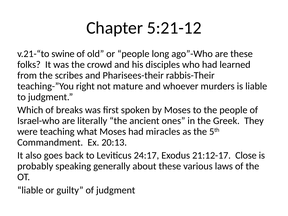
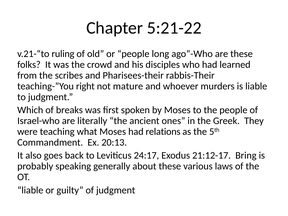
5:21-12: 5:21-12 -> 5:21-22
swine: swine -> ruling
miracles: miracles -> relations
Close: Close -> Bring
